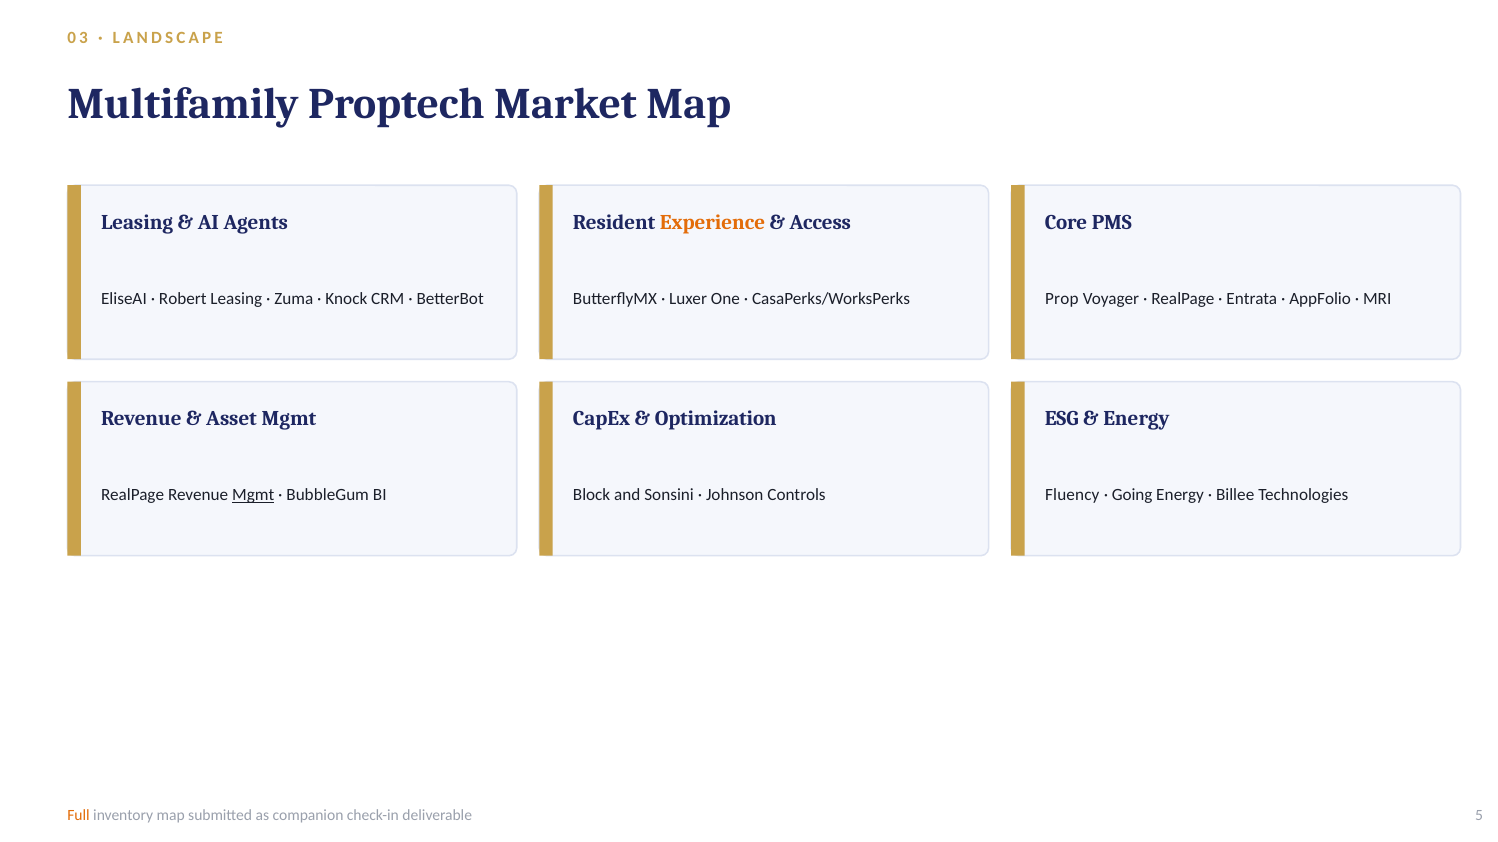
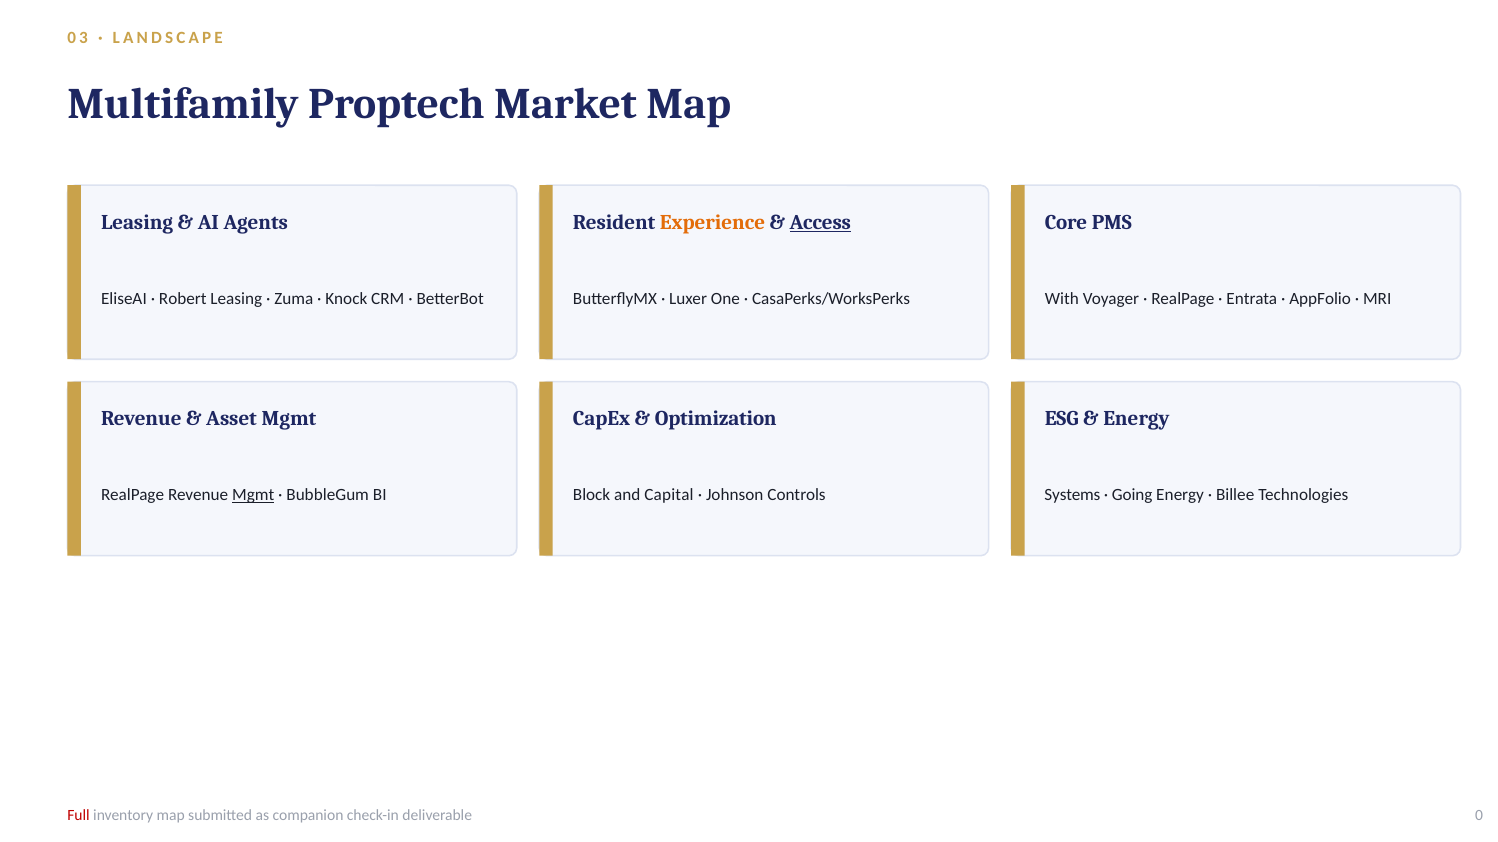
Access underline: none -> present
Prop: Prop -> With
Sonsini: Sonsini -> Capital
Fluency: Fluency -> Systems
Full colour: orange -> red
5: 5 -> 0
